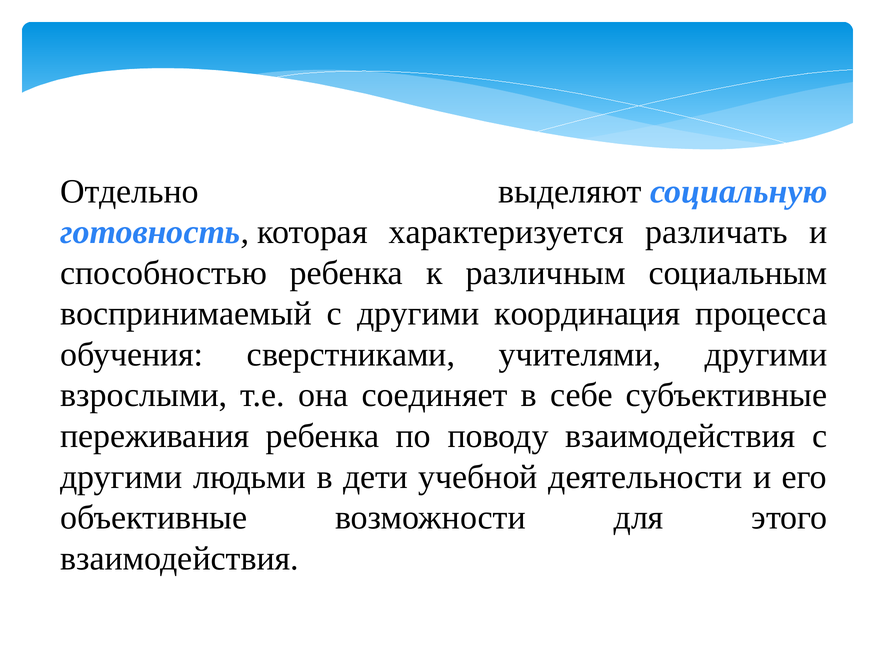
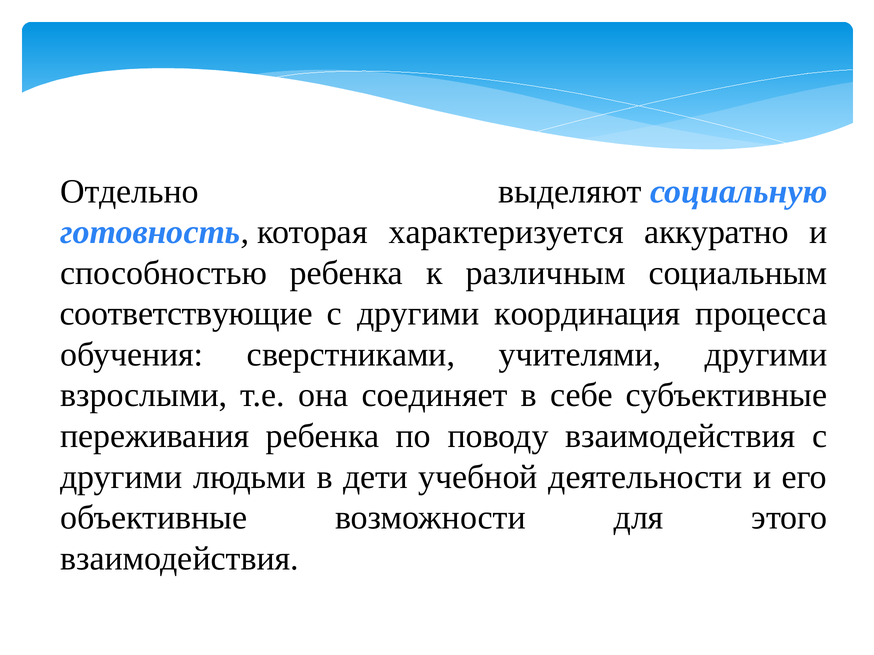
различать: различать -> аккуратно
воспринимаемый: воспринимаемый -> соответствующие
